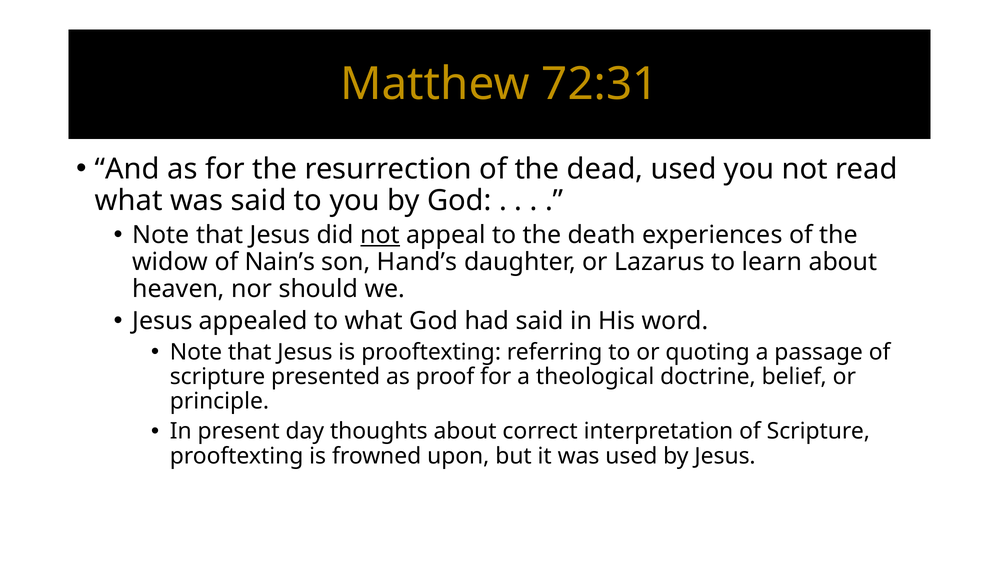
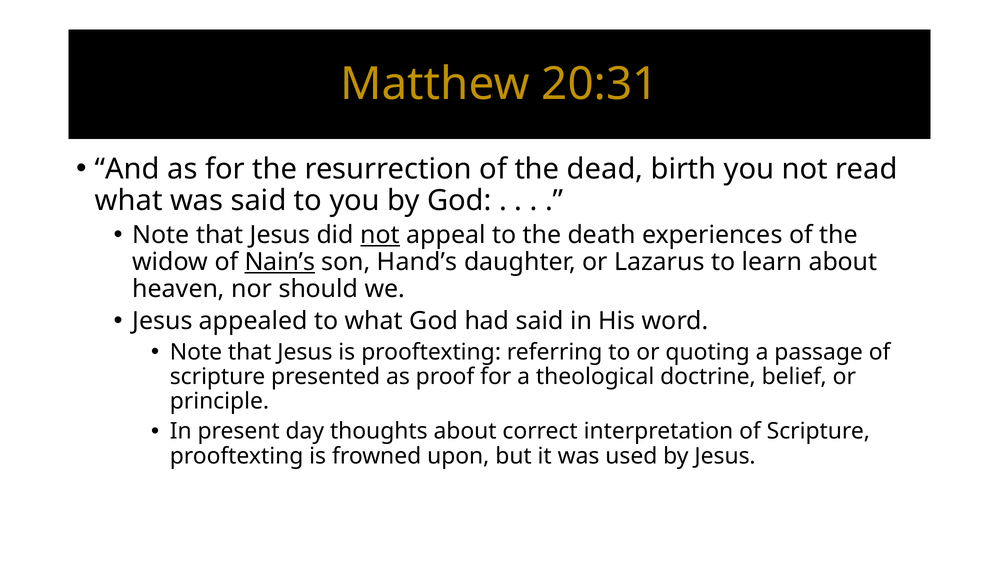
72:31: 72:31 -> 20:31
dead used: used -> birth
Nain’s underline: none -> present
